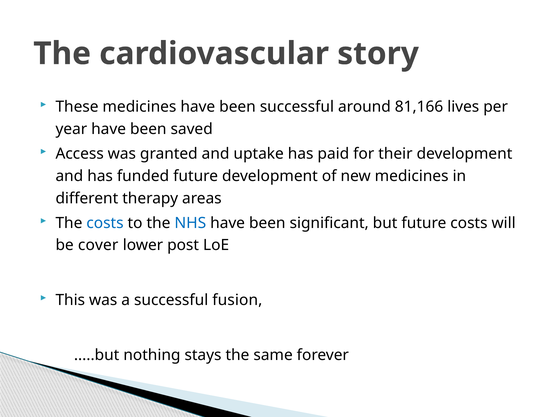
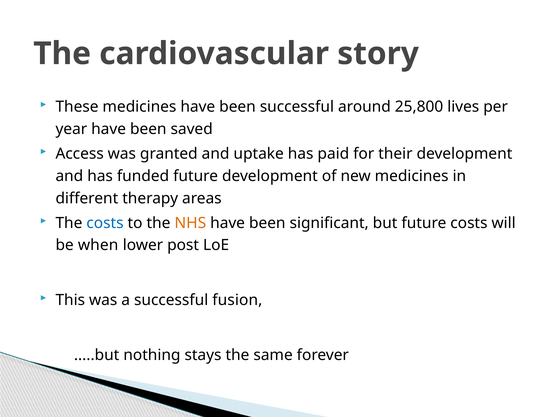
81,166: 81,166 -> 25,800
NHS colour: blue -> orange
cover: cover -> when
